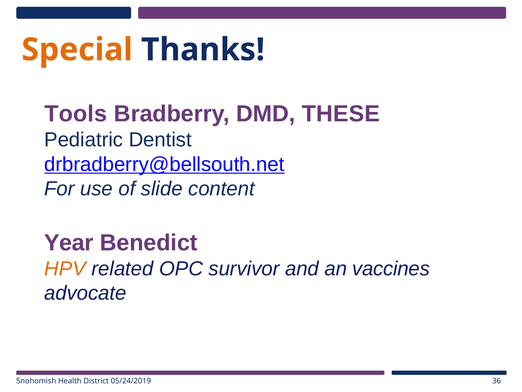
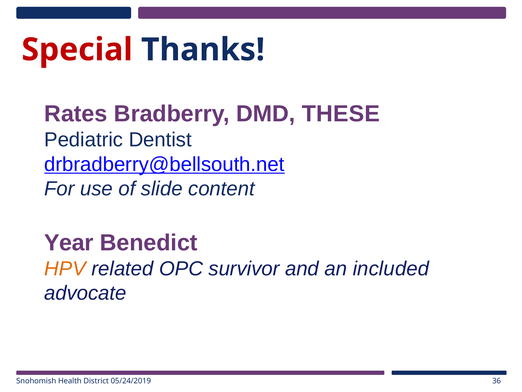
Special colour: orange -> red
Tools: Tools -> Rates
vaccines: vaccines -> included
